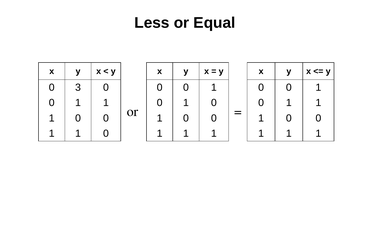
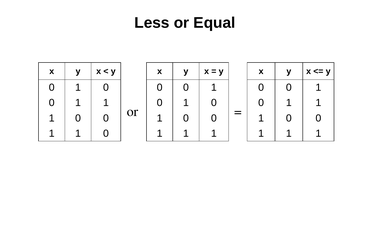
3 at (78, 88): 3 -> 1
